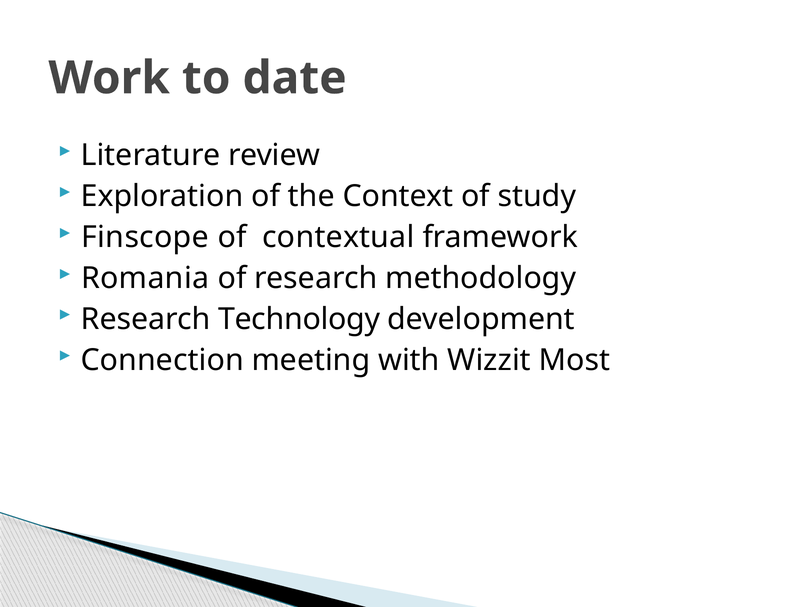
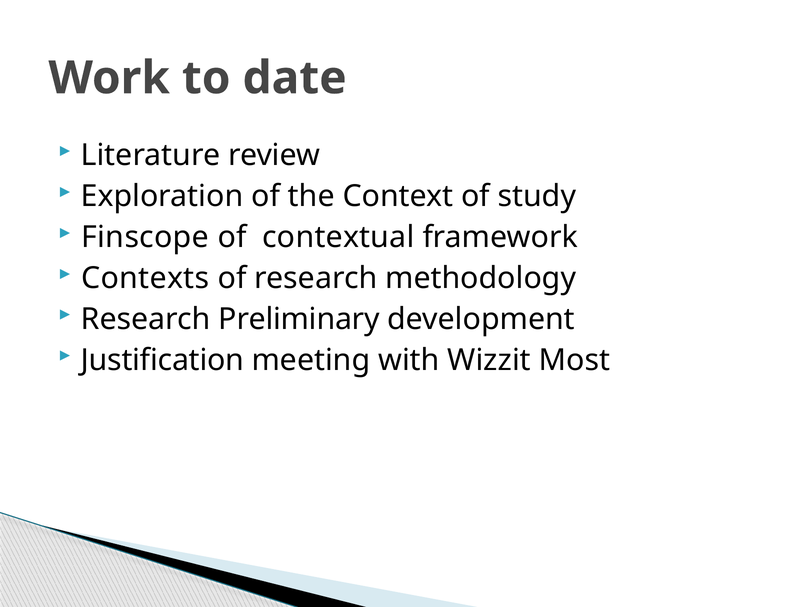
Romania: Romania -> Contexts
Technology: Technology -> Preliminary
Connection: Connection -> Justification
